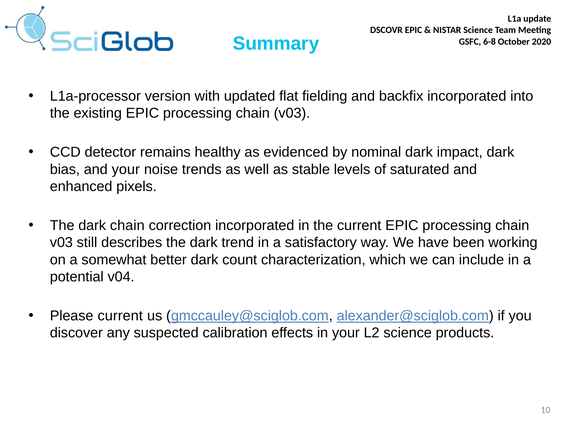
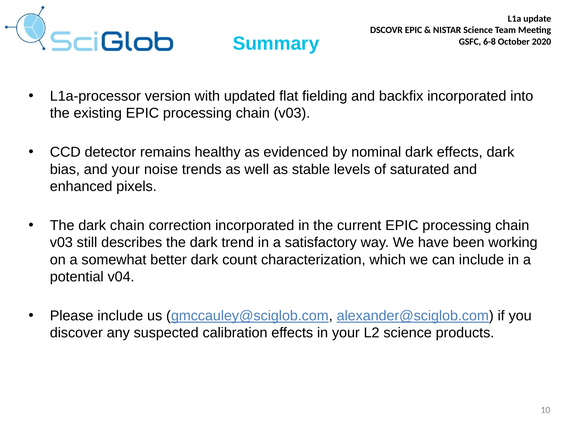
dark impact: impact -> effects
Please current: current -> include
